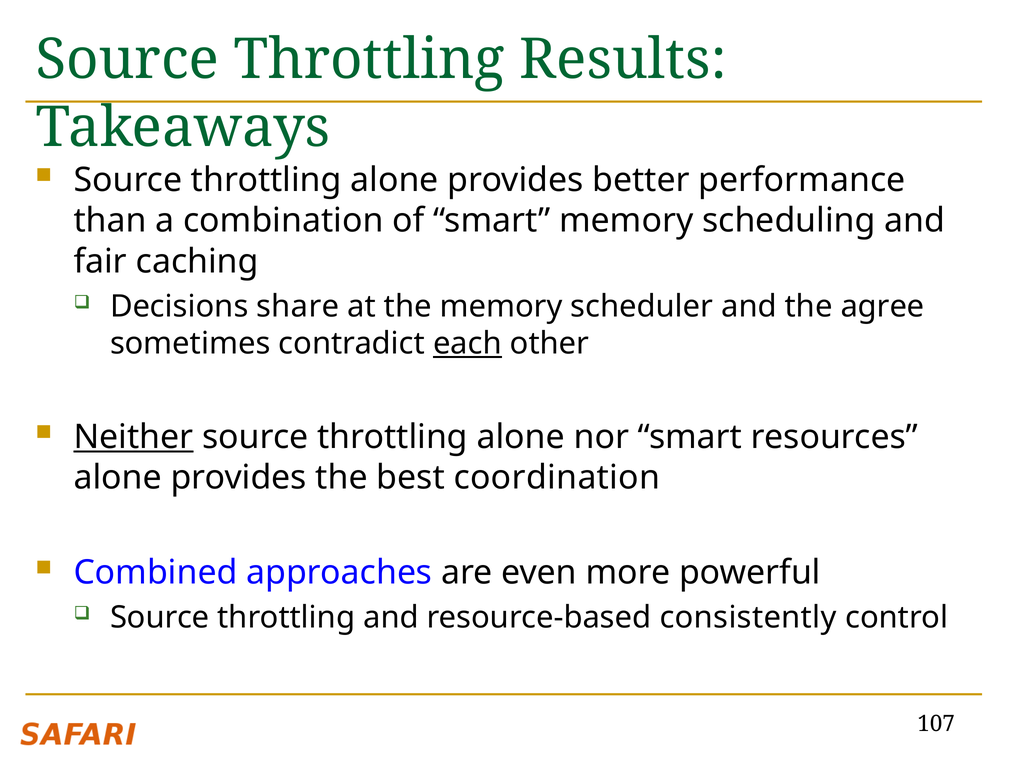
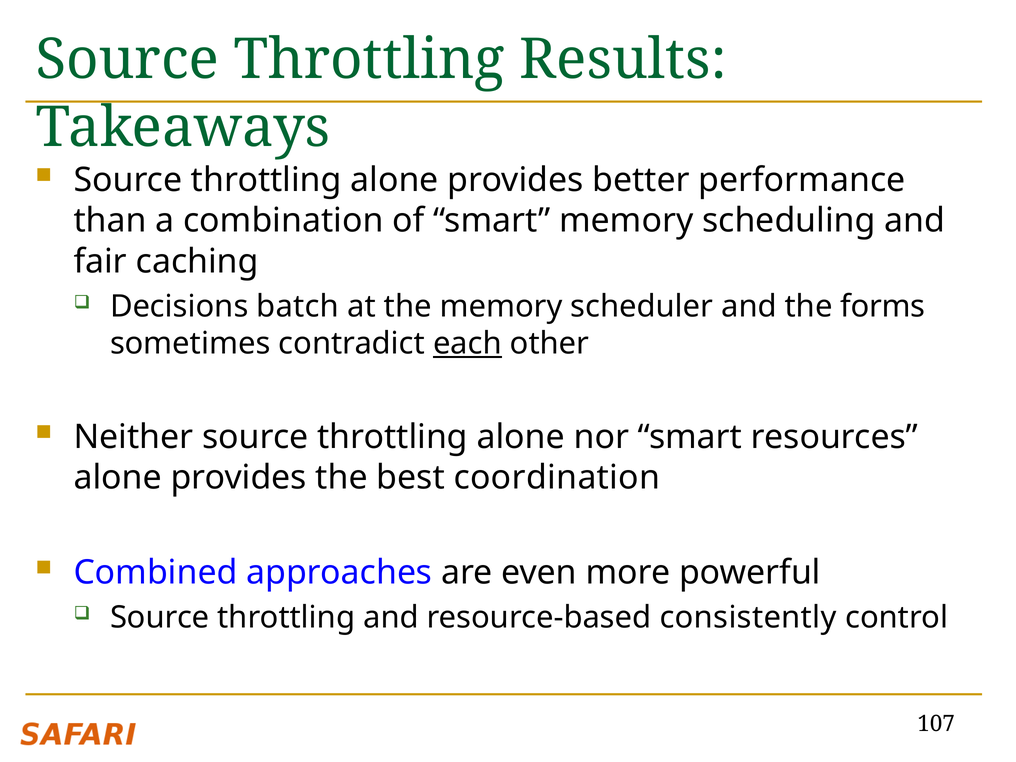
share: share -> batch
agree: agree -> forms
Neither underline: present -> none
